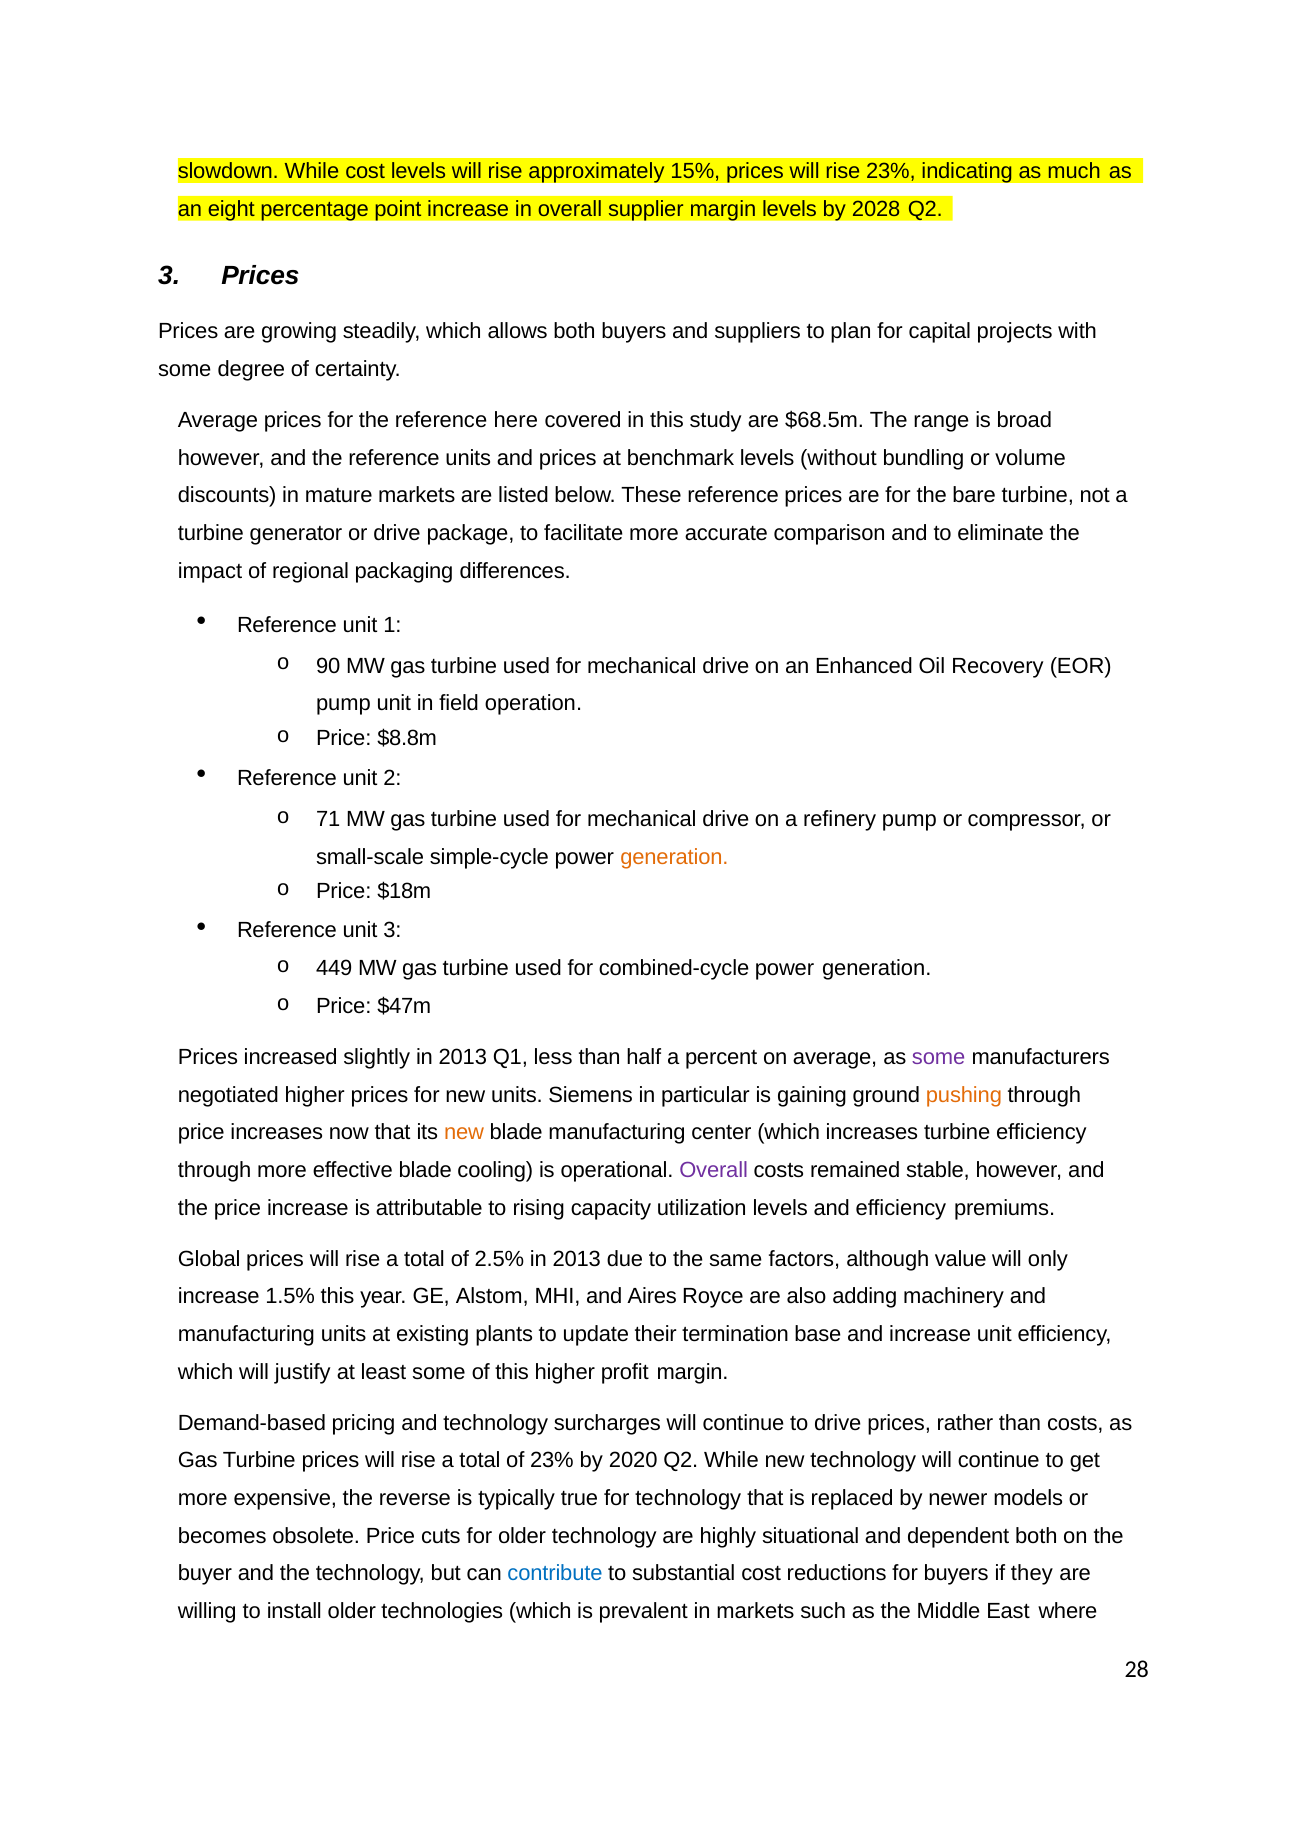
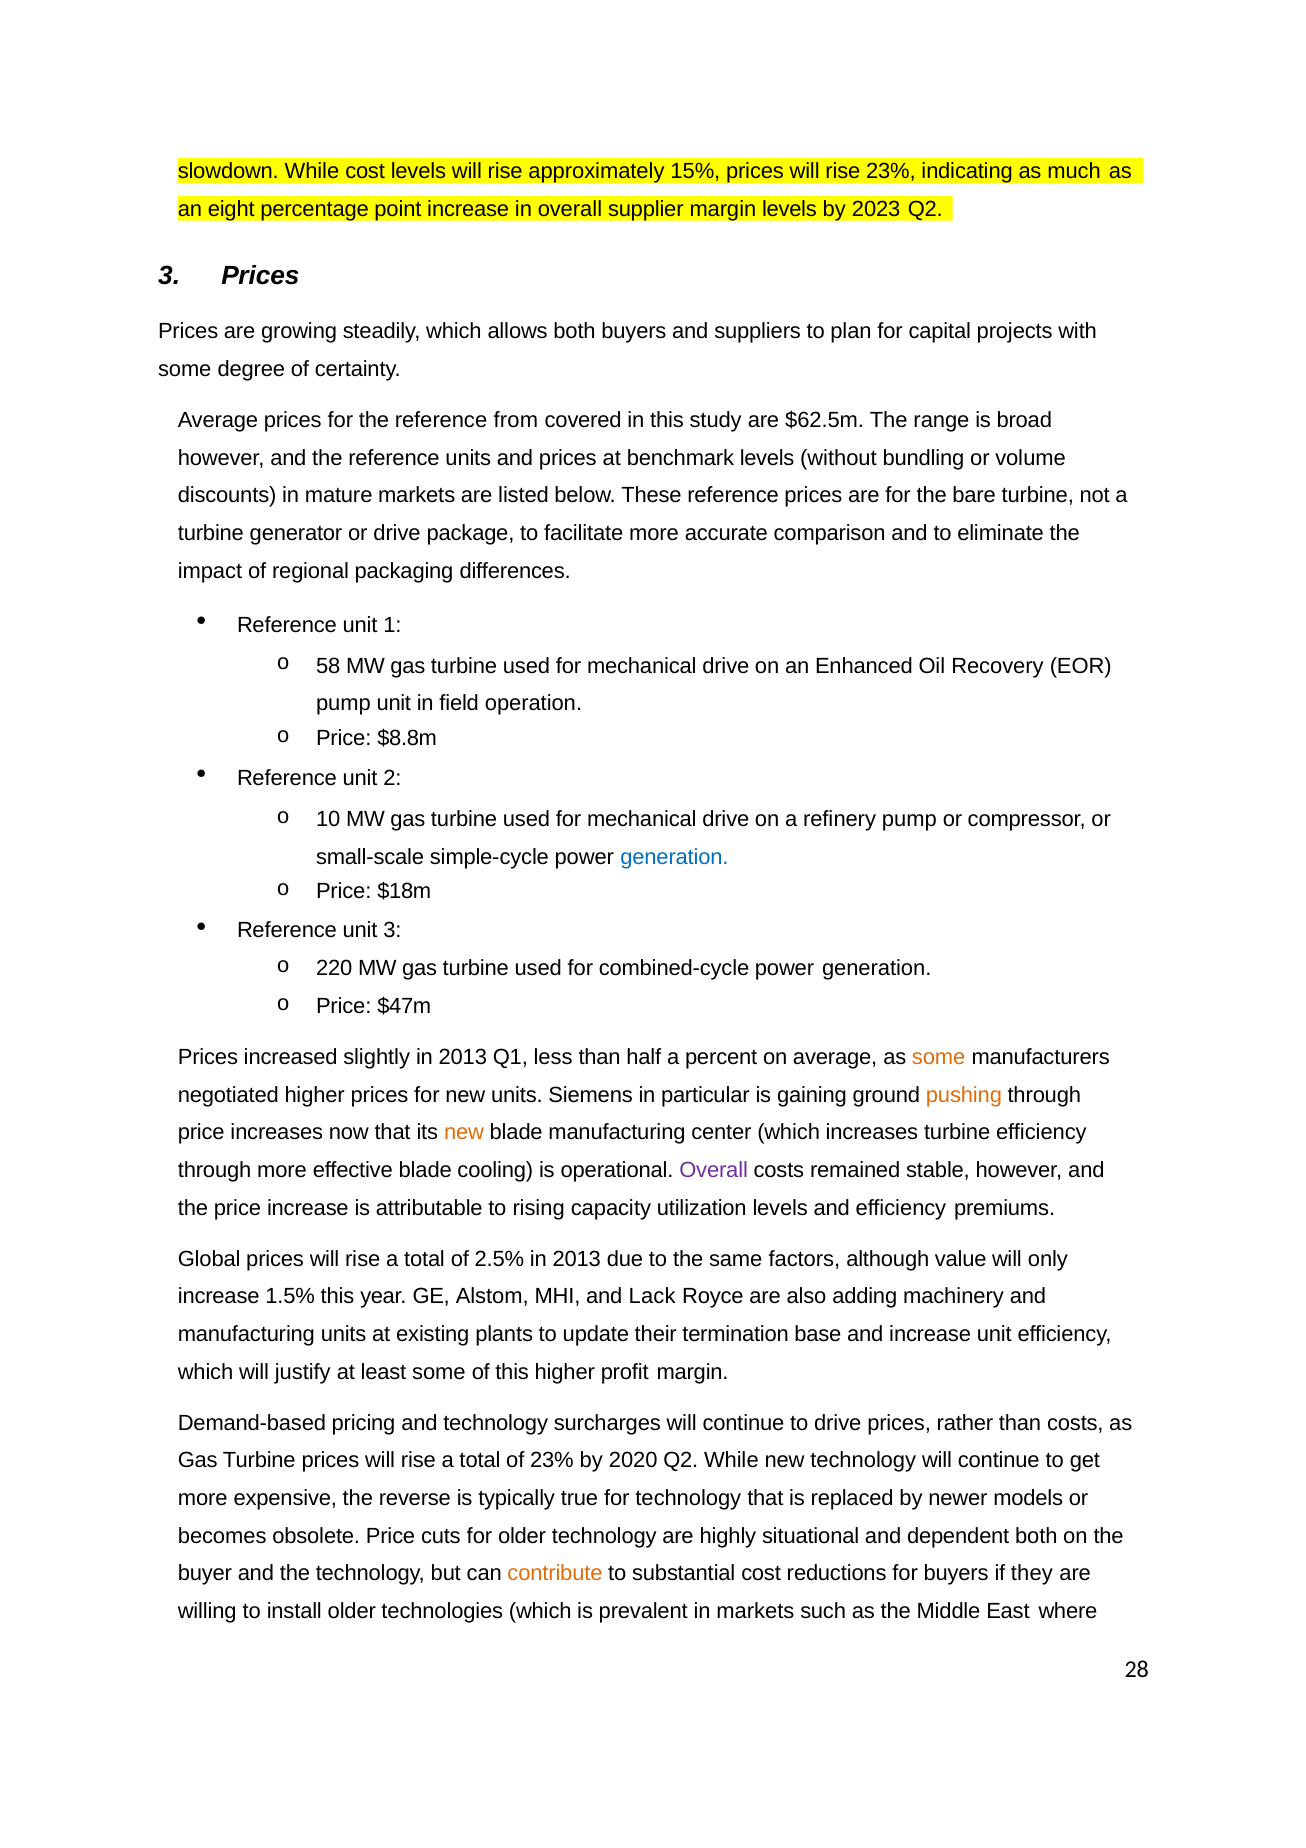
2028: 2028 -> 2023
here: here -> from
$68.5m: $68.5m -> $62.5m
90: 90 -> 58
71: 71 -> 10
generation at (674, 857) colour: orange -> blue
449: 449 -> 220
some at (939, 1057) colour: purple -> orange
Aires: Aires -> Lack
contribute colour: blue -> orange
